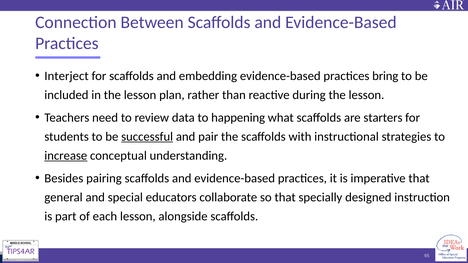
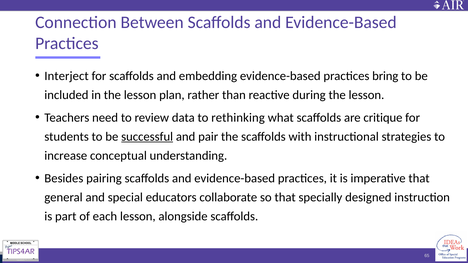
happening: happening -> rethinking
starters: starters -> critique
increase underline: present -> none
